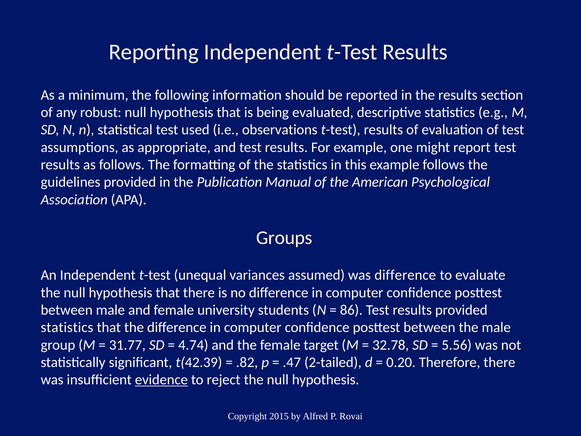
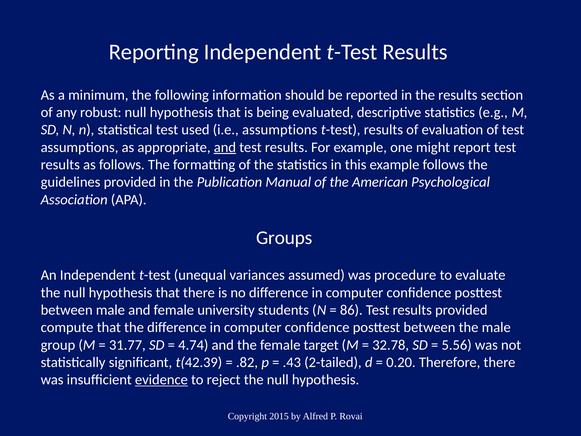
i.e observations: observations -> assumptions
and at (225, 147) underline: none -> present
was difference: difference -> procedure
statistics at (67, 327): statistics -> compute
.47: .47 -> .43
